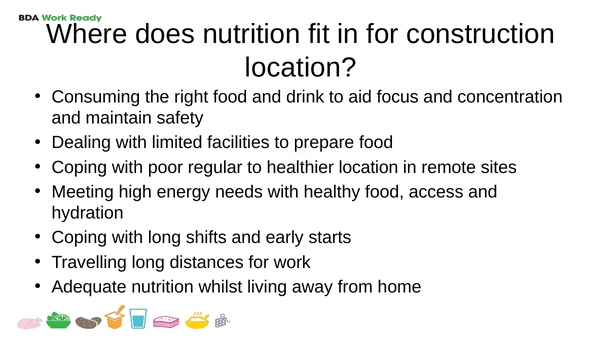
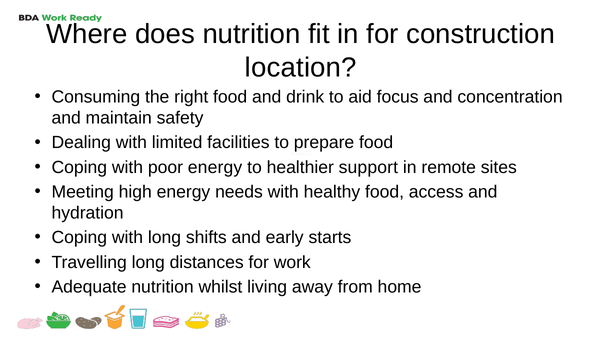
poor regular: regular -> energy
healthier location: location -> support
